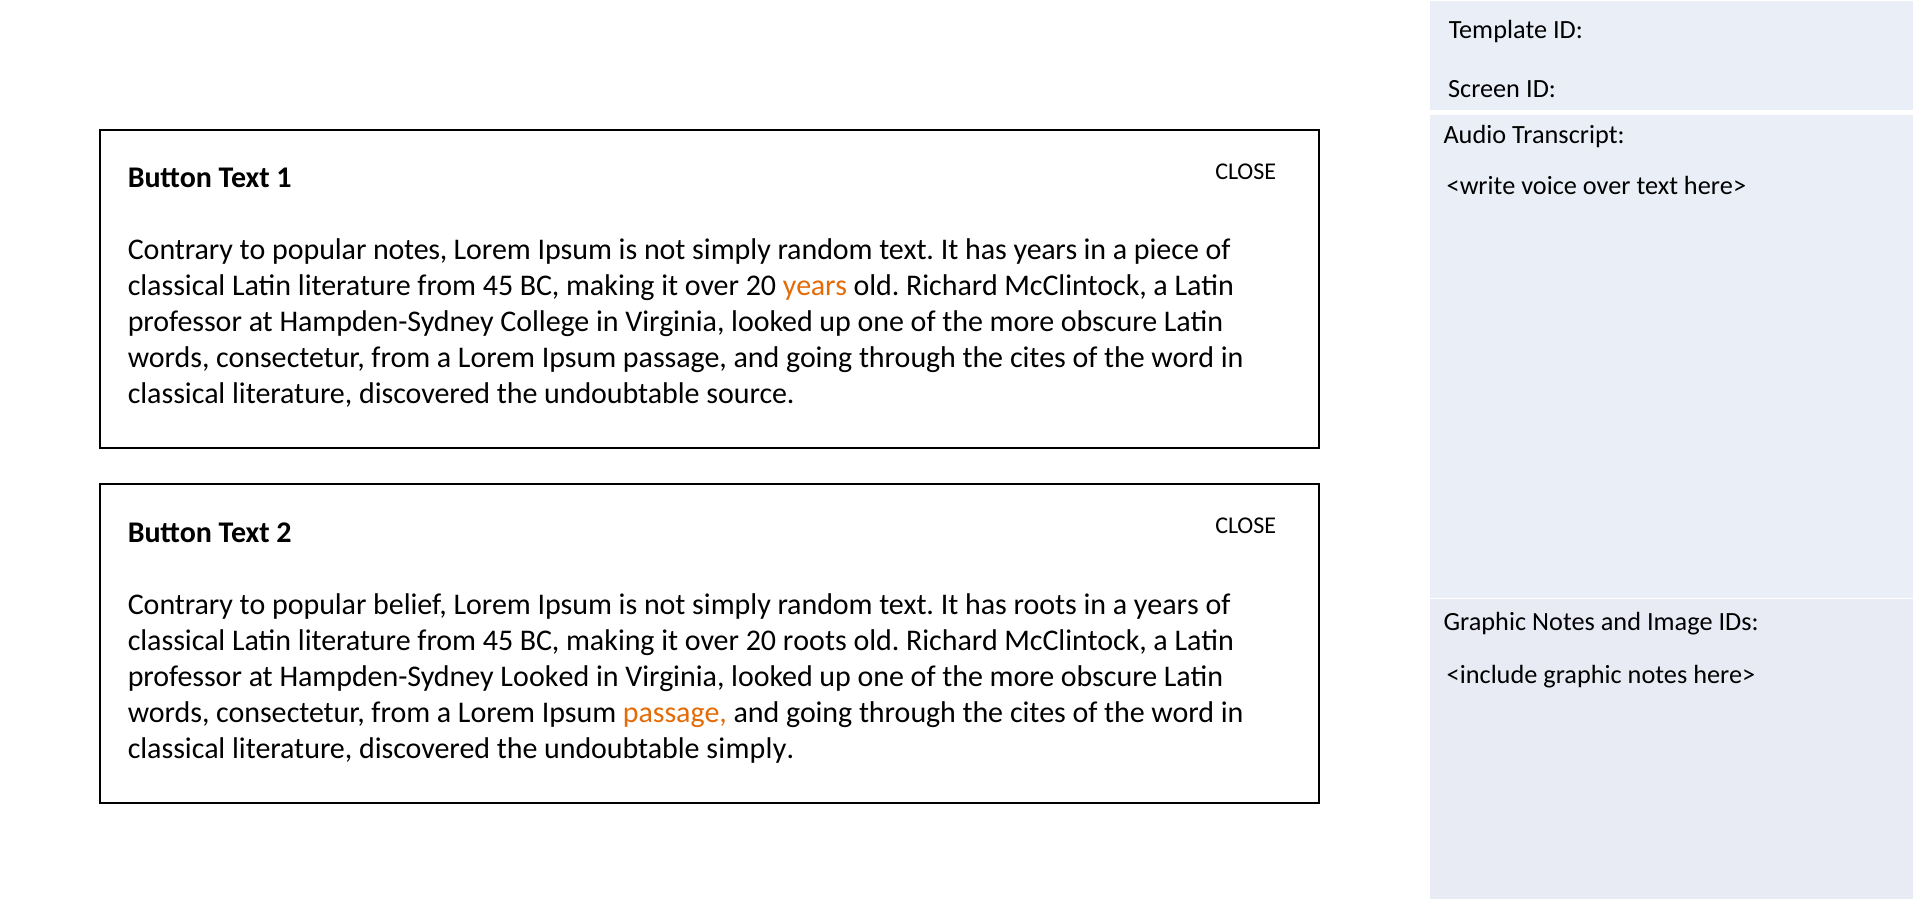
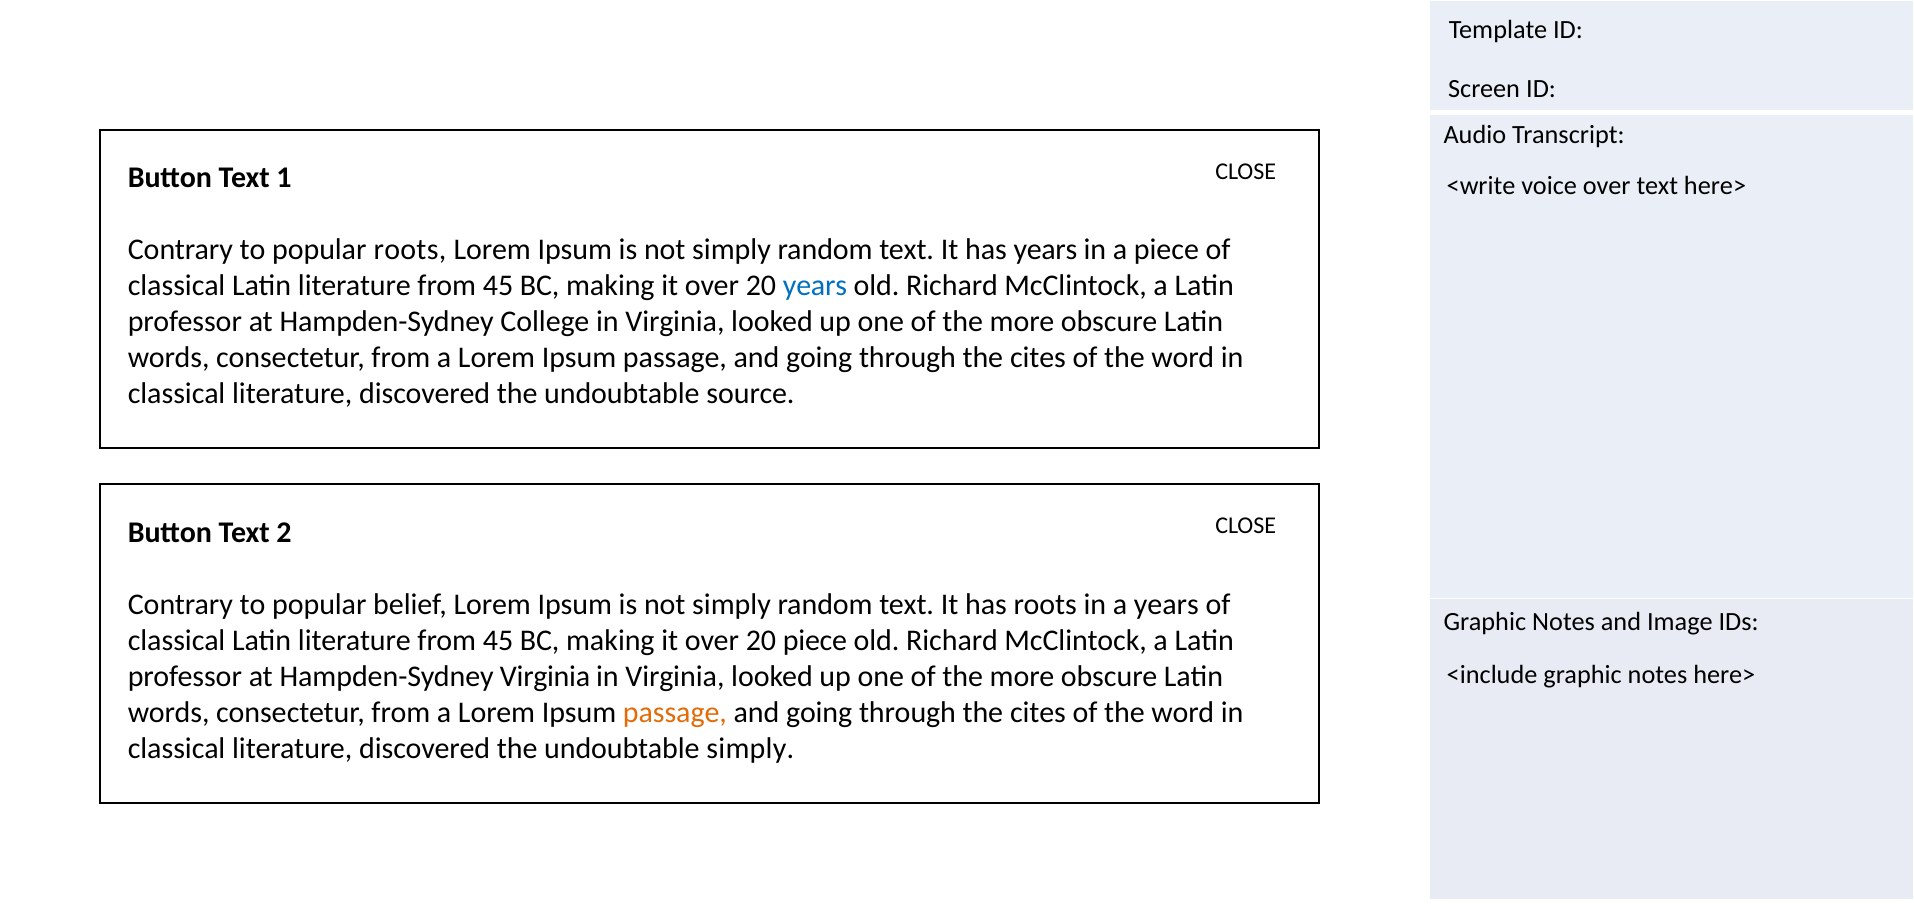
popular notes: notes -> roots
years at (815, 286) colour: orange -> blue
20 roots: roots -> piece
Hampden-Sydney Looked: Looked -> Virginia
